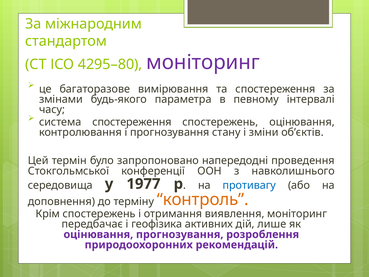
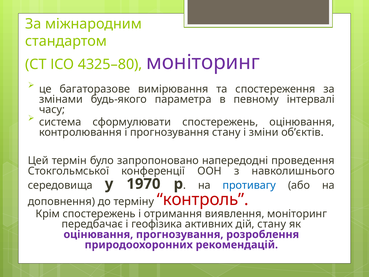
4295–80: 4295–80 -> 4325–80
система спостереження: спостереження -> сформулювати
1977: 1977 -> 1970
контроль colour: orange -> red
дій лише: лише -> стану
